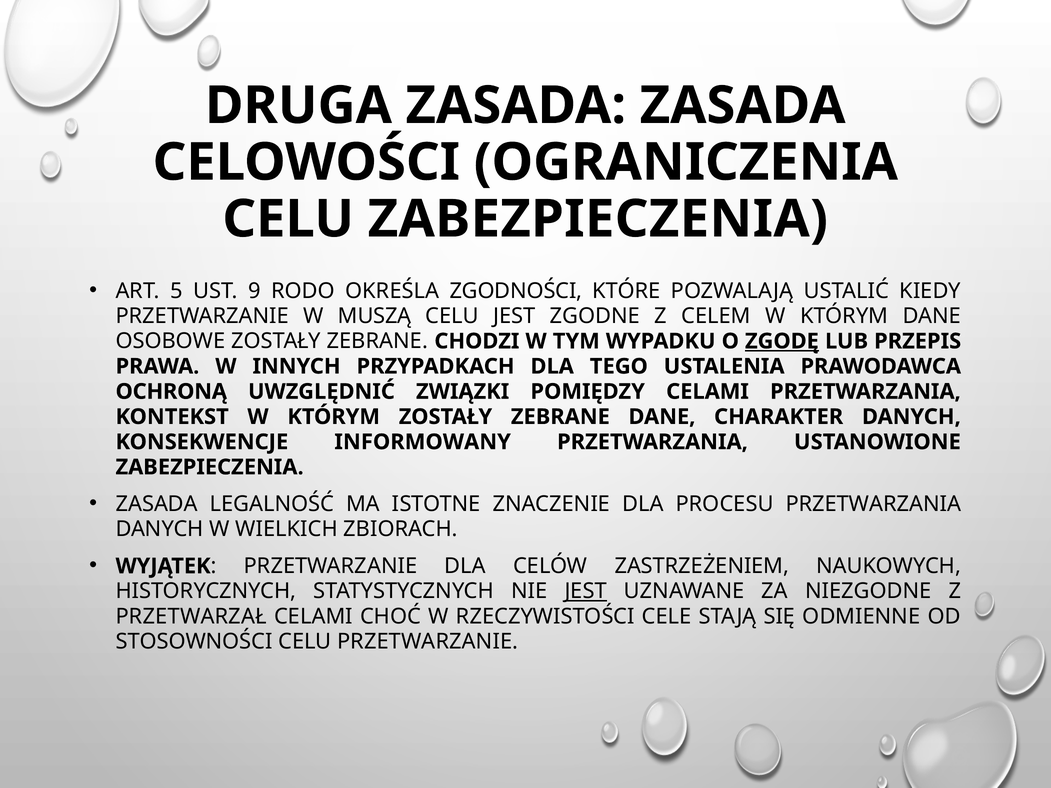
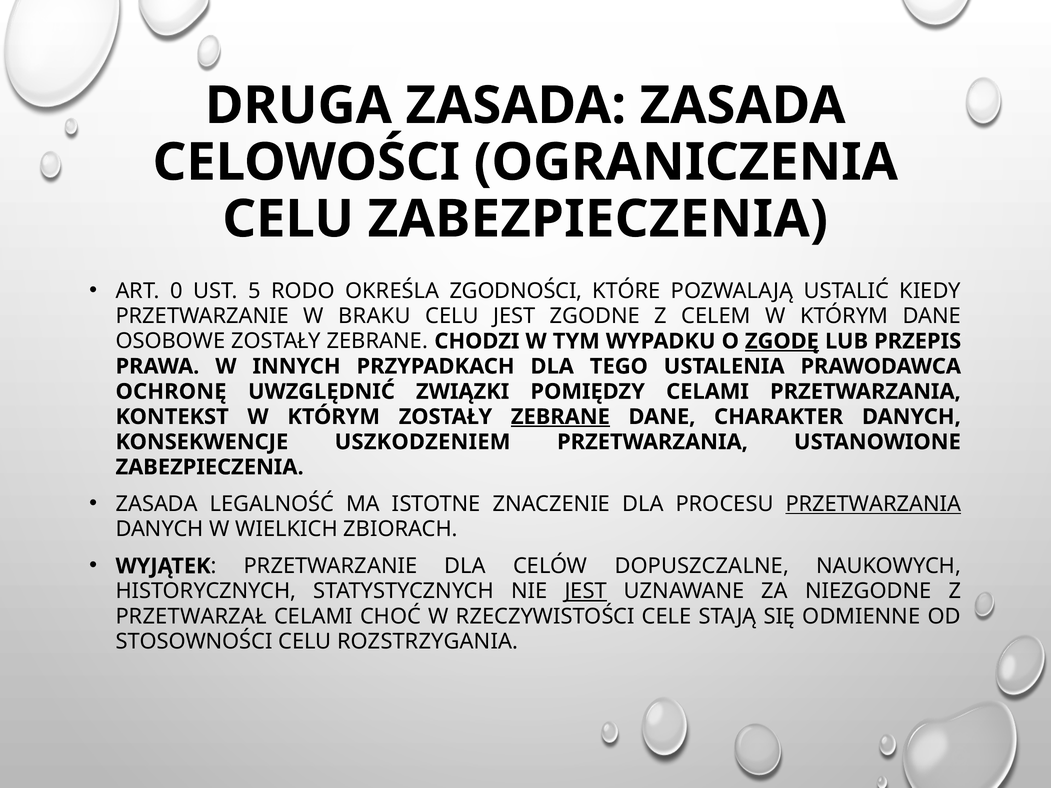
5: 5 -> 0
9: 9 -> 5
MUSZĄ: MUSZĄ -> BRAKU
OCHRONĄ: OCHRONĄ -> OCHRONĘ
ZEBRANE at (560, 417) underline: none -> present
INFORMOWANY: INFORMOWANY -> USZKODZENIEM
PRZETWARZANIA at (873, 504) underline: none -> present
ZASTRZEŻENIEM: ZASTRZEŻENIEM -> DOPUSZCZALNE
CELU PRZETWARZANIE: PRZETWARZANIE -> ROZSTRZYGANIA
